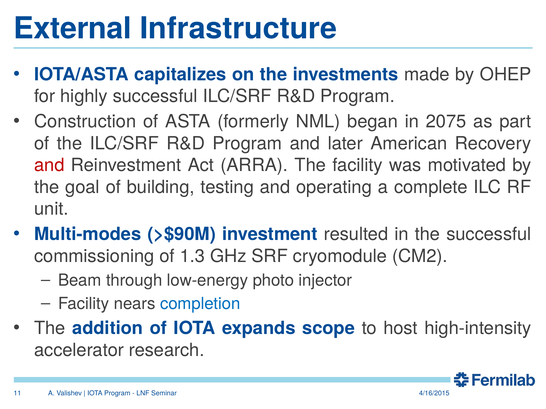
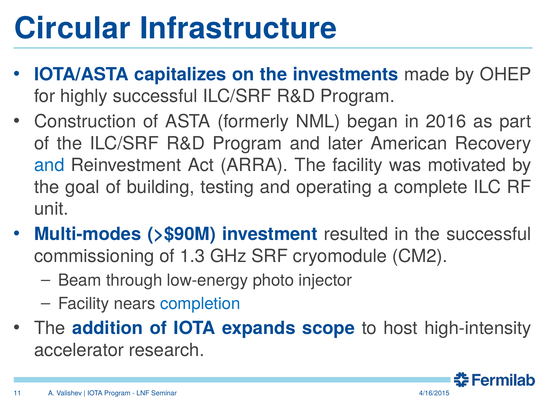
External: External -> Circular
2075: 2075 -> 2016
and at (49, 165) colour: red -> blue
